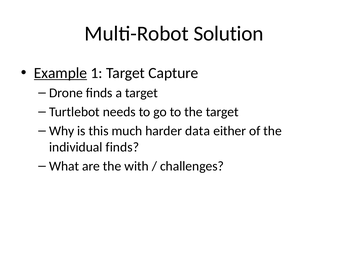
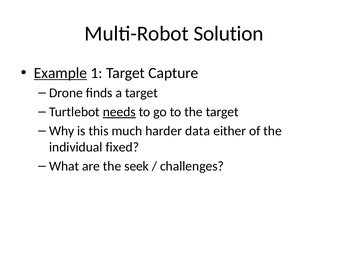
needs underline: none -> present
individual finds: finds -> fixed
with: with -> seek
